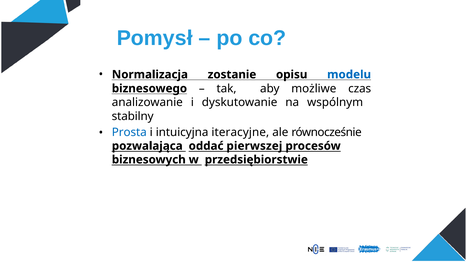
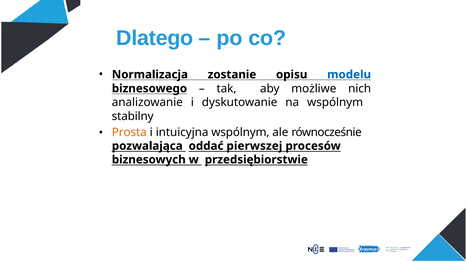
Pomysł: Pomysł -> Dlatego
czas: czas -> nich
Prosta colour: blue -> orange
intuicyjna iteracyjne: iteracyjne -> wspólnym
